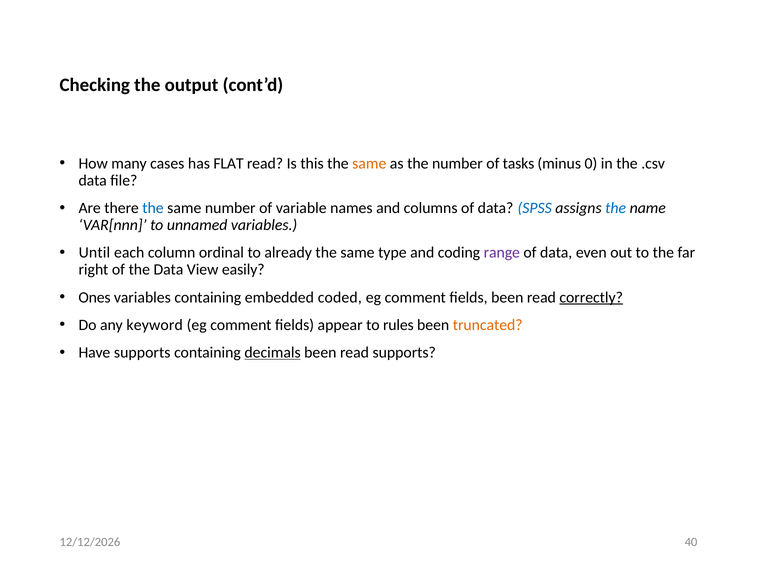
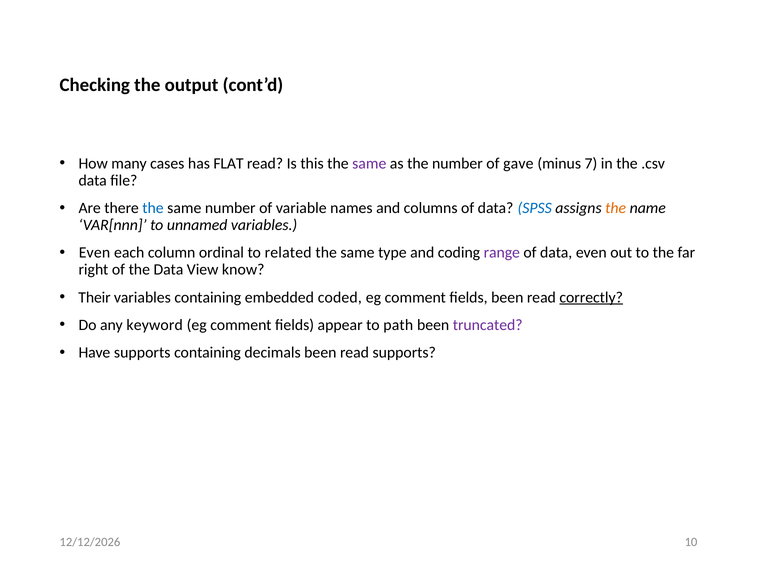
same at (369, 163) colour: orange -> purple
tasks: tasks -> gave
0: 0 -> 7
the at (616, 208) colour: blue -> orange
Until at (94, 253): Until -> Even
already: already -> related
easily: easily -> know
Ones: Ones -> Their
rules: rules -> path
truncated colour: orange -> purple
decimals underline: present -> none
40: 40 -> 10
